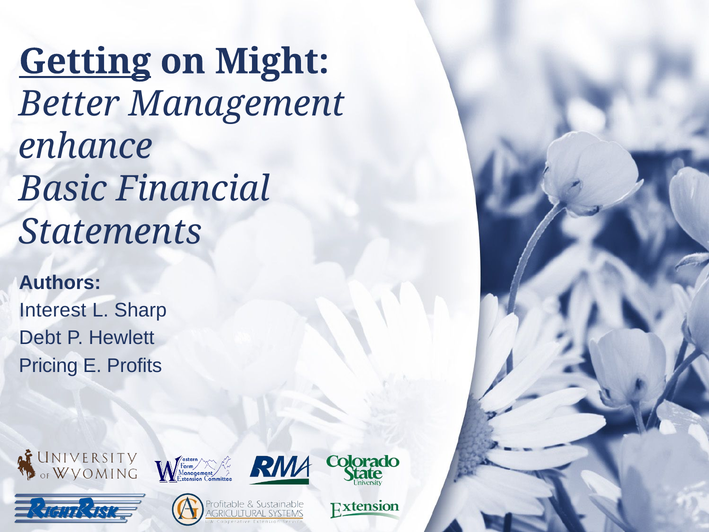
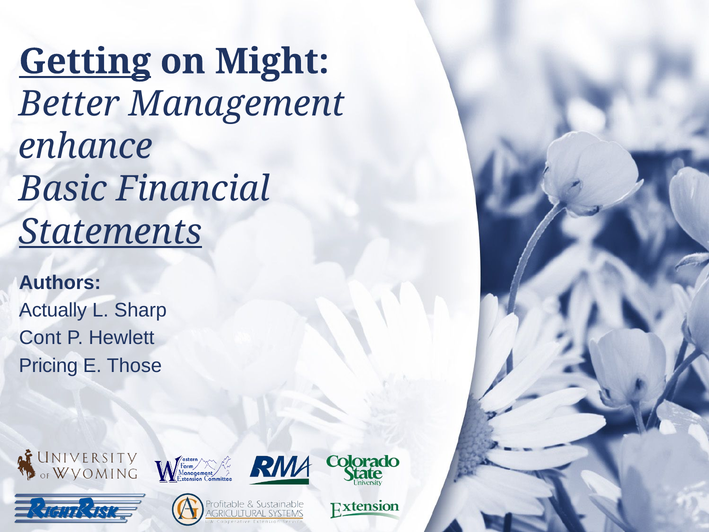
Statements underline: none -> present
Interest: Interest -> Actually
Debt: Debt -> Cont
Profits: Profits -> Those
